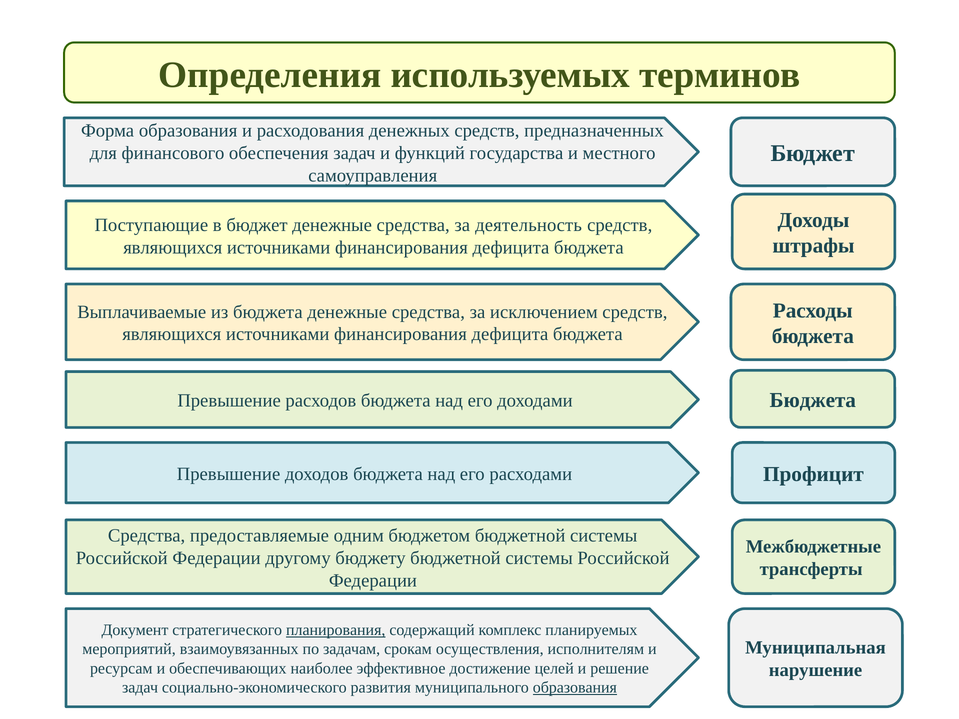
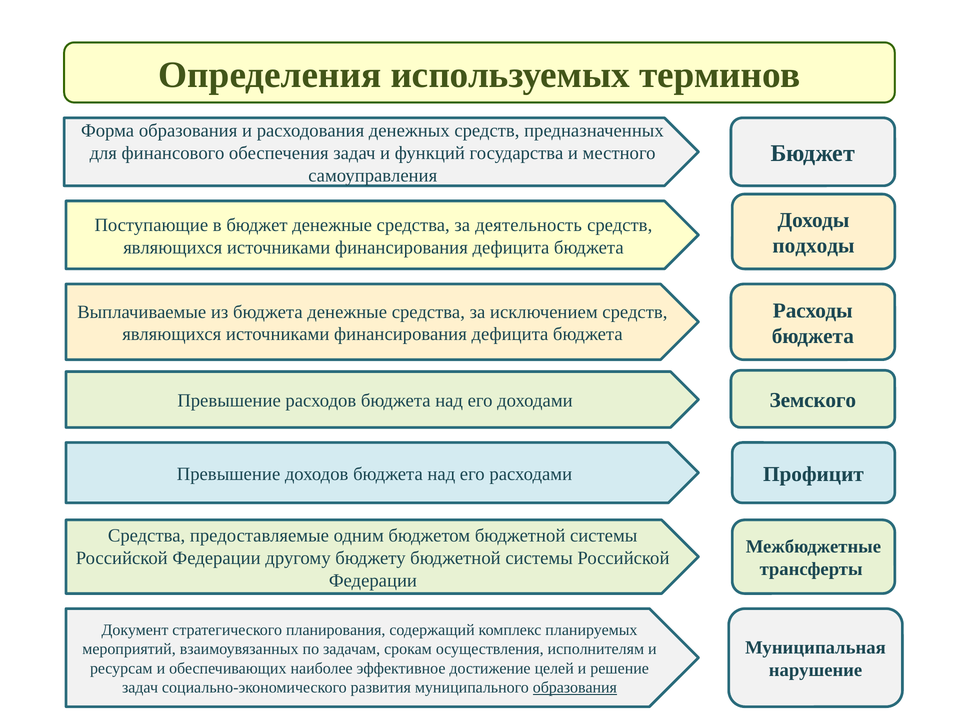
штрафы: штрафы -> подходы
доходами Бюджета: Бюджета -> Земского
планирования underline: present -> none
